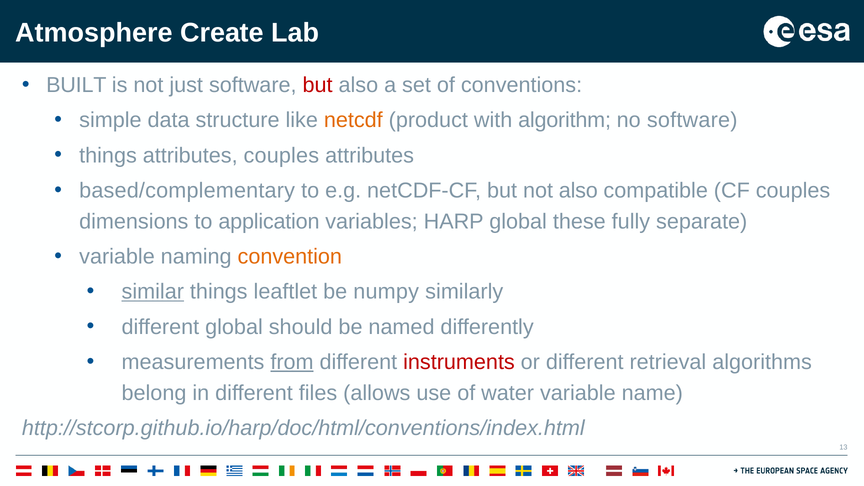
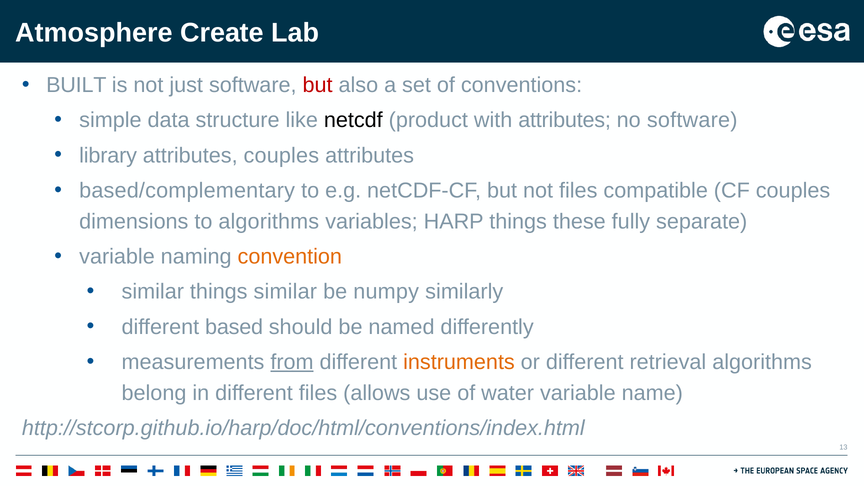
netcdf colour: orange -> black
with algorithm: algorithm -> attributes
things at (108, 155): things -> library
not also: also -> files
to application: application -> algorithms
HARP global: global -> things
similar at (153, 292) underline: present -> none
things leaftlet: leaftlet -> similar
different global: global -> based
instruments colour: red -> orange
